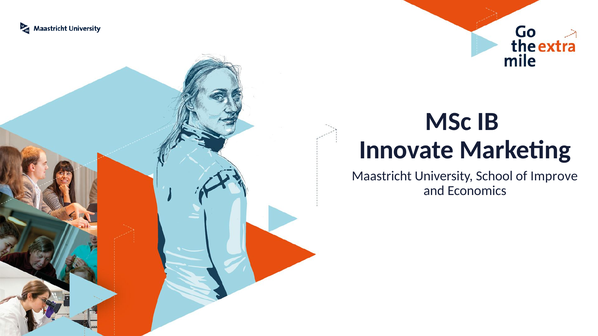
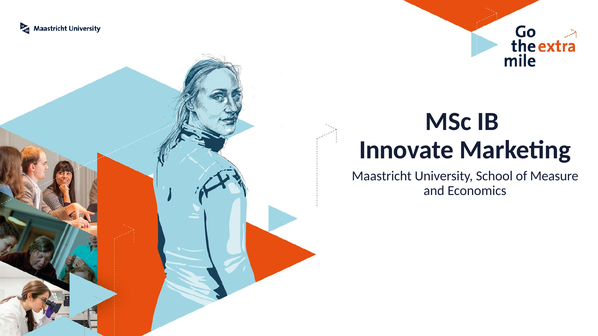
Improve: Improve -> Measure
